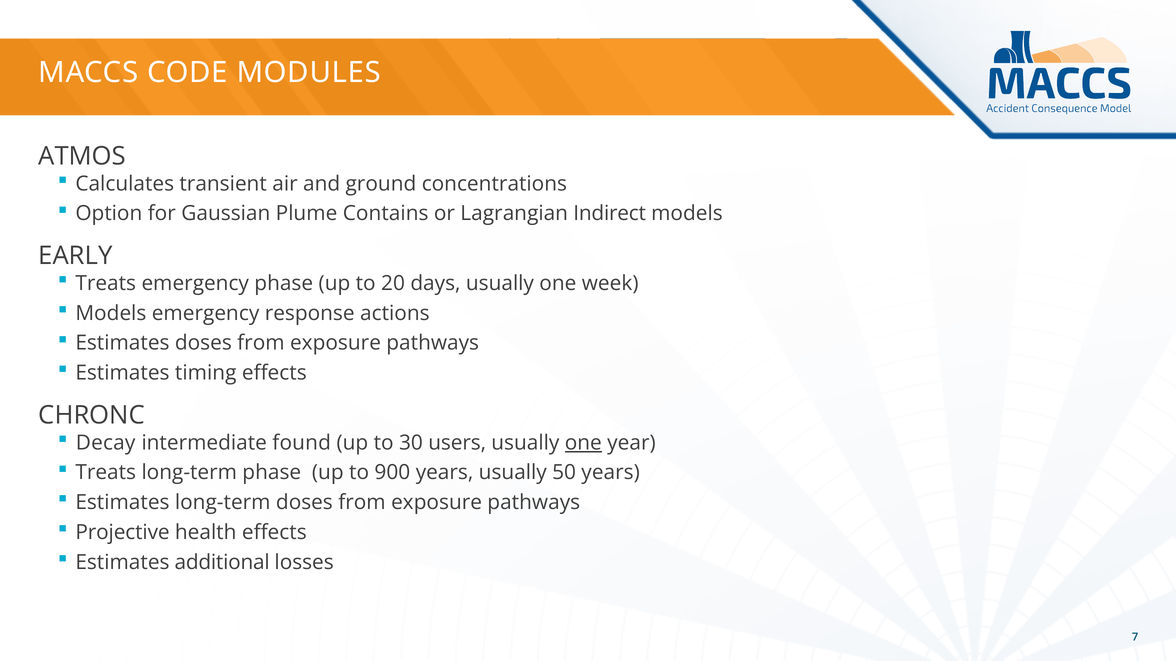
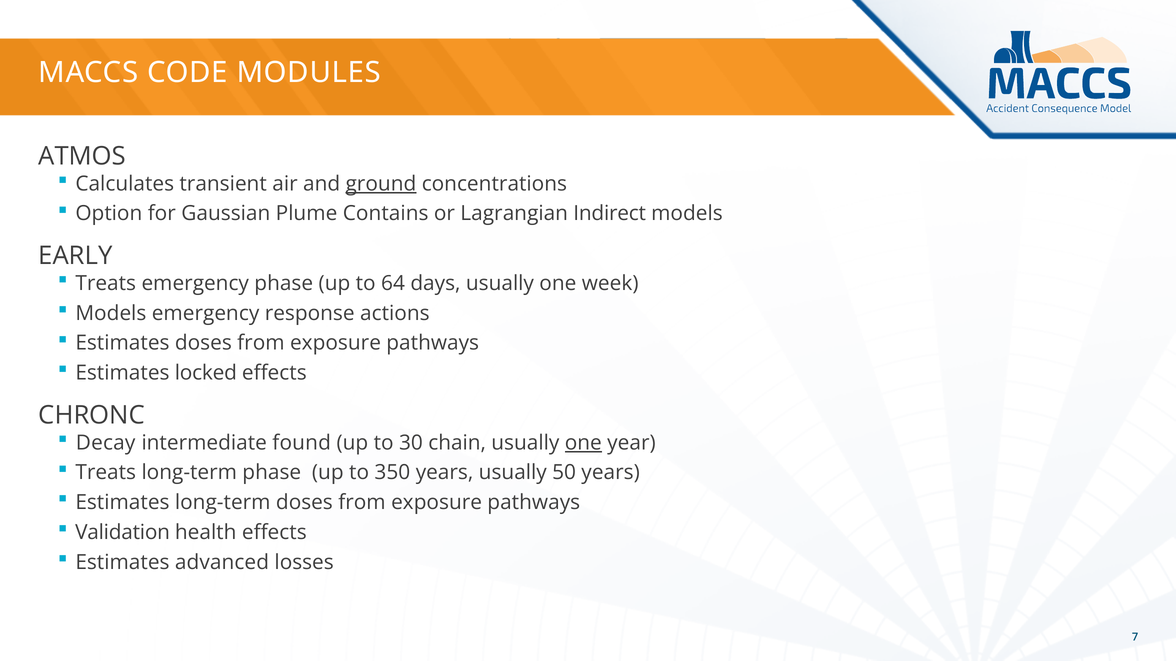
ground underline: none -> present
20: 20 -> 64
timing: timing -> locked
users: users -> chain
900: 900 -> 350
Projective: Projective -> Validation
additional: additional -> advanced
